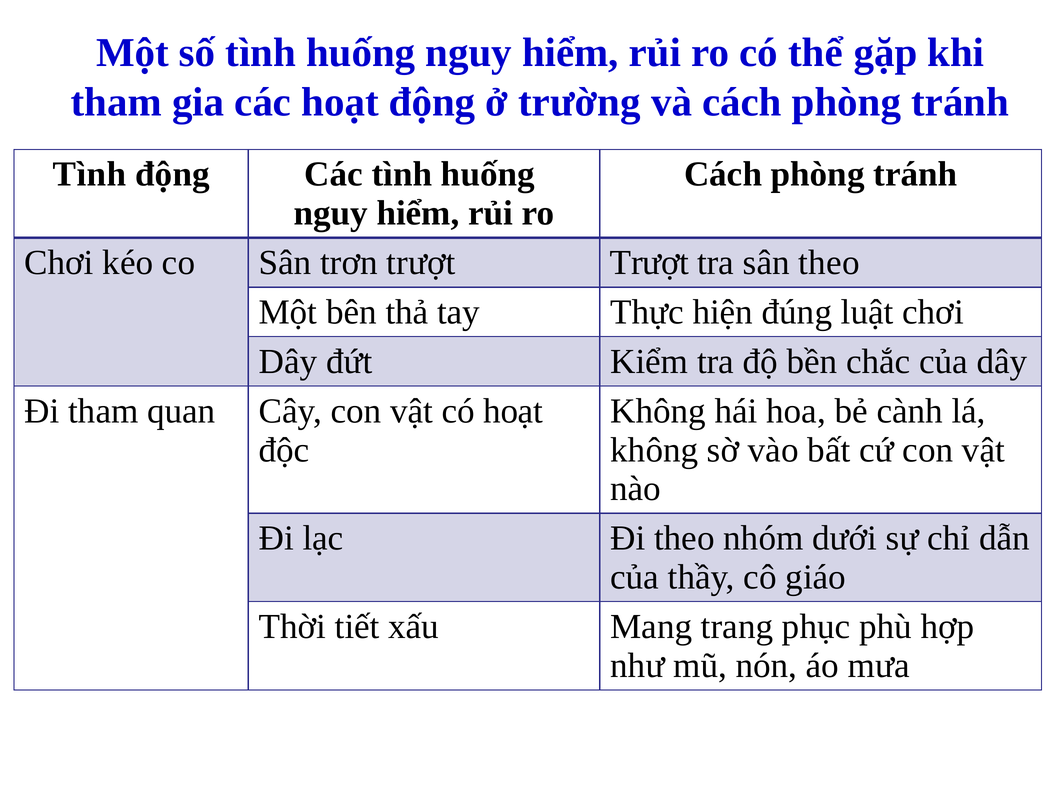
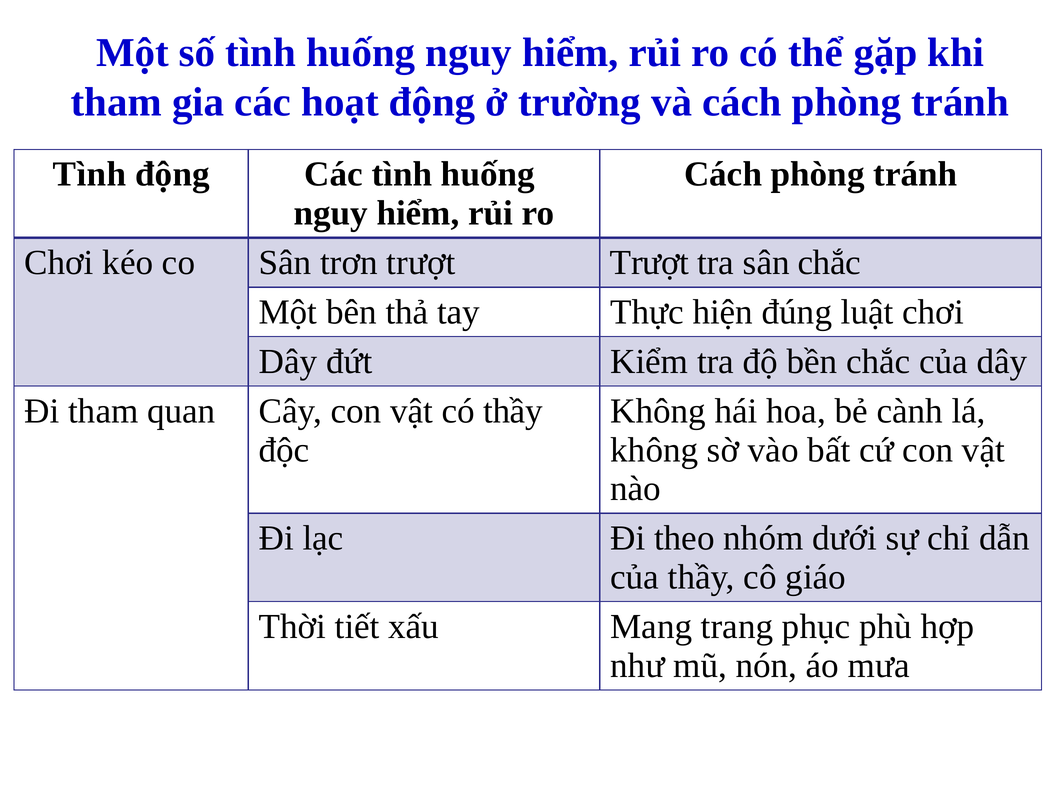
sân theo: theo -> chắc
có hoạt: hoạt -> thầy
